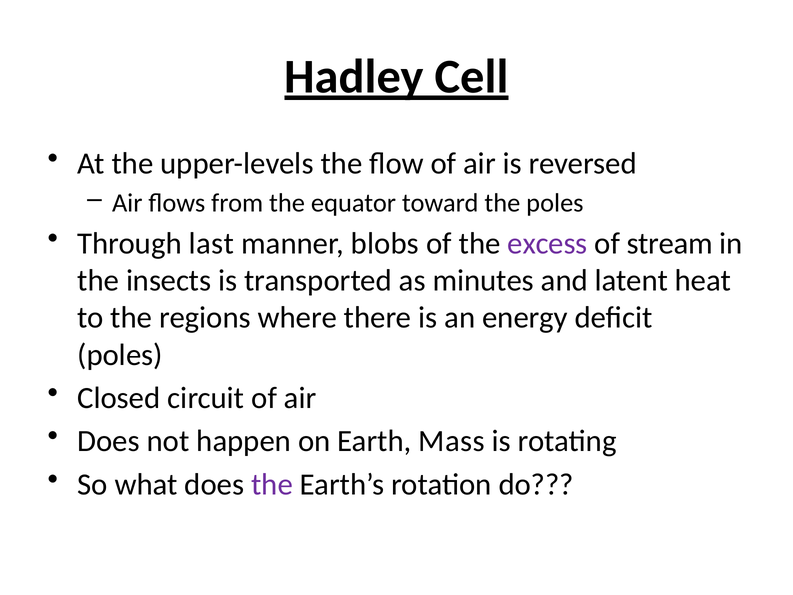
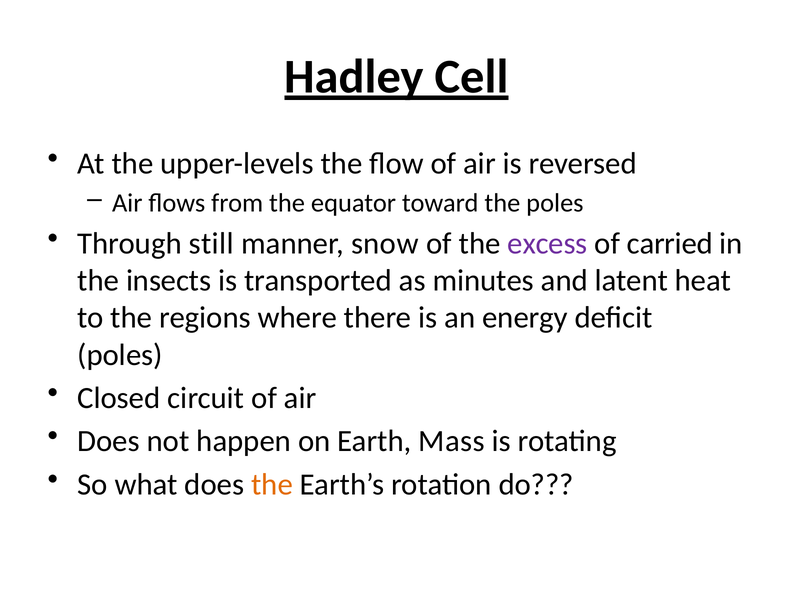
last: last -> still
blobs: blobs -> snow
stream: stream -> carried
the at (272, 484) colour: purple -> orange
